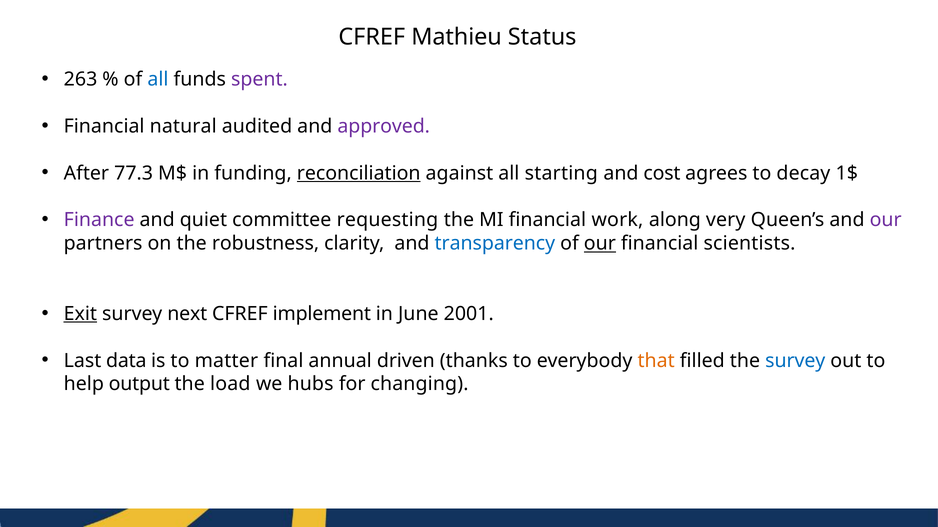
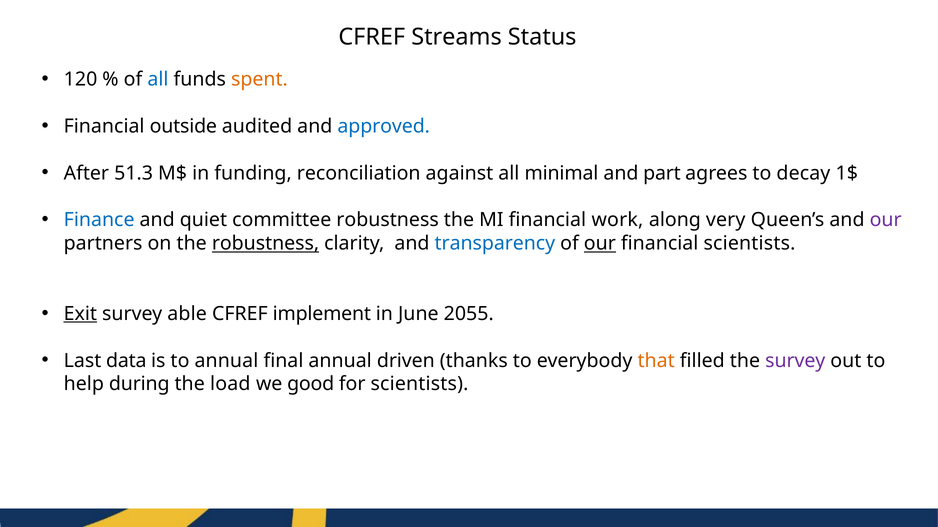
Mathieu: Mathieu -> Streams
263: 263 -> 120
spent colour: purple -> orange
natural: natural -> outside
approved colour: purple -> blue
77.3: 77.3 -> 51.3
reconciliation underline: present -> none
starting: starting -> minimal
cost: cost -> part
Finance colour: purple -> blue
committee requesting: requesting -> robustness
robustness at (266, 244) underline: none -> present
next: next -> able
2001: 2001 -> 2055
to matter: matter -> annual
survey at (795, 361) colour: blue -> purple
output: output -> during
hubs: hubs -> good
for changing: changing -> scientists
